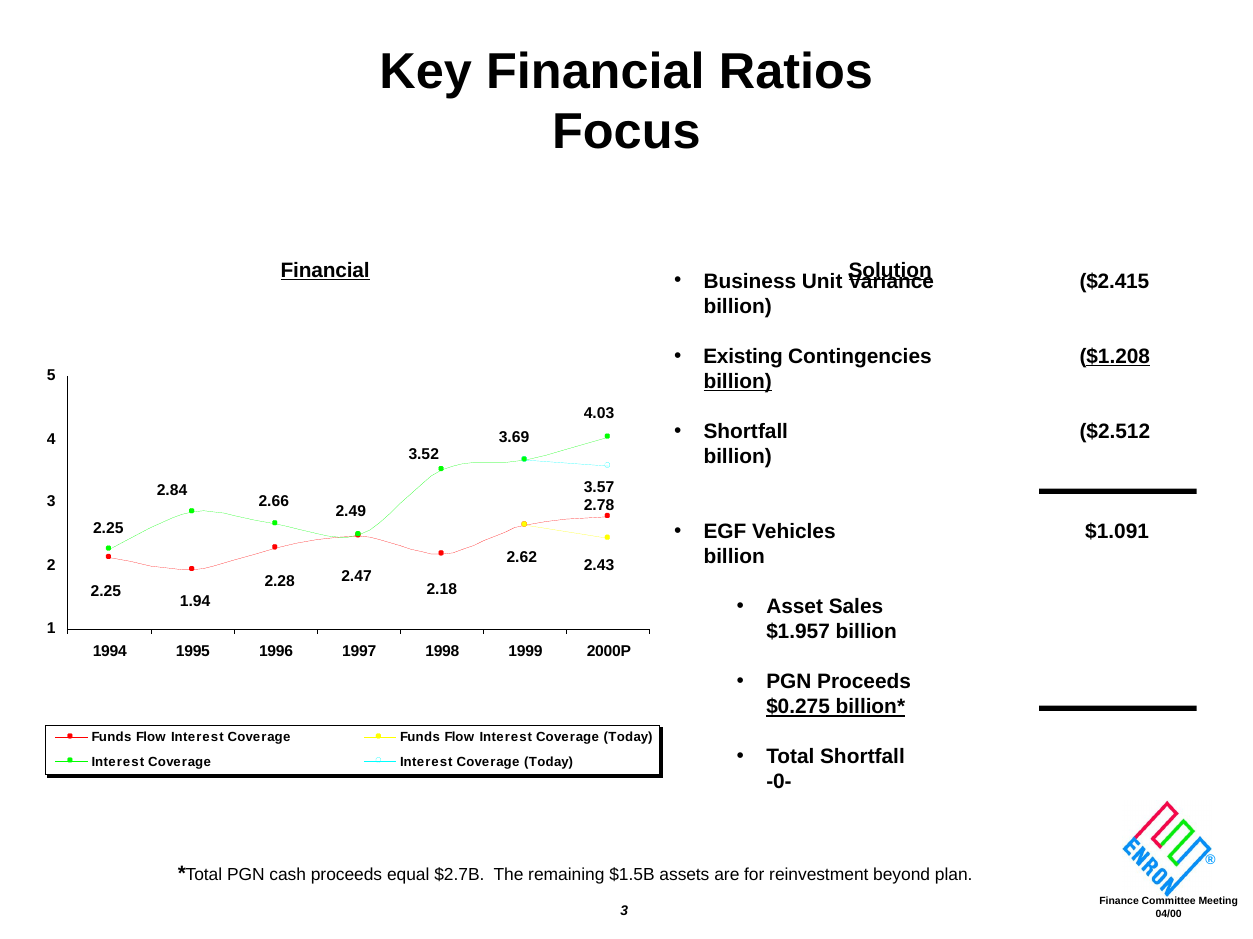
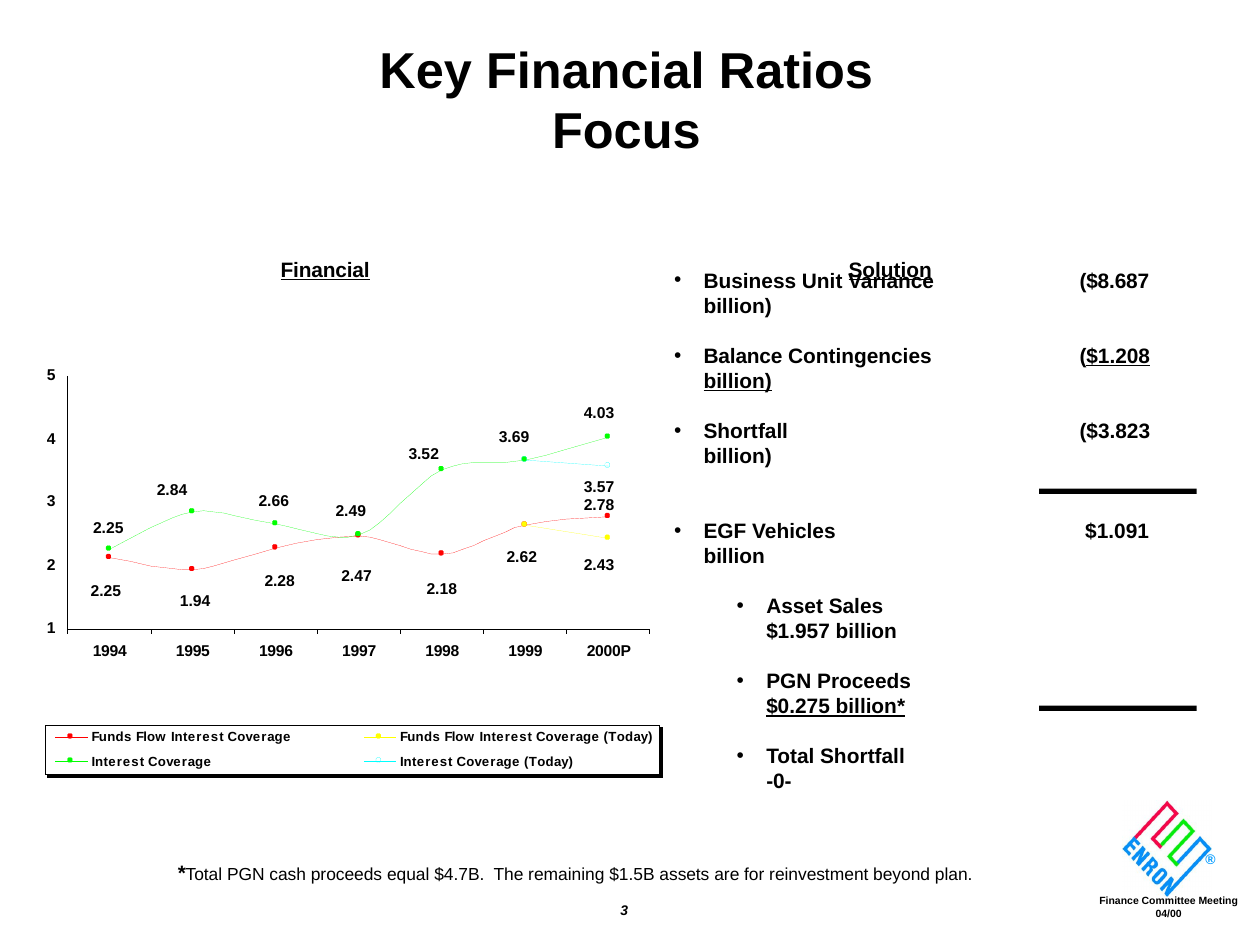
$2.415: $2.415 -> $8.687
Existing: Existing -> Balance
$2.512: $2.512 -> $3.823
$2.7B: $2.7B -> $4.7B
